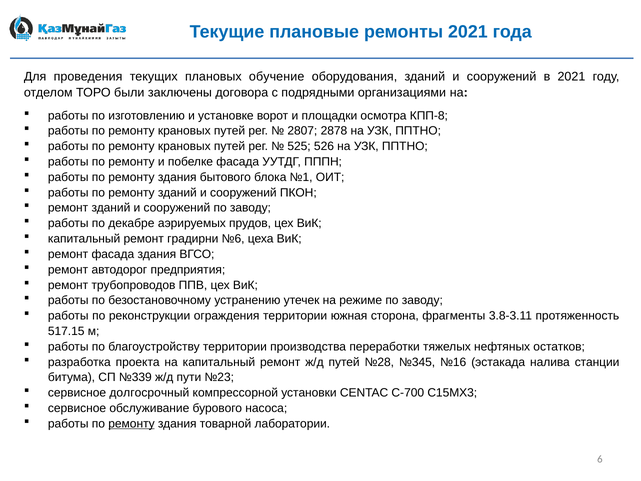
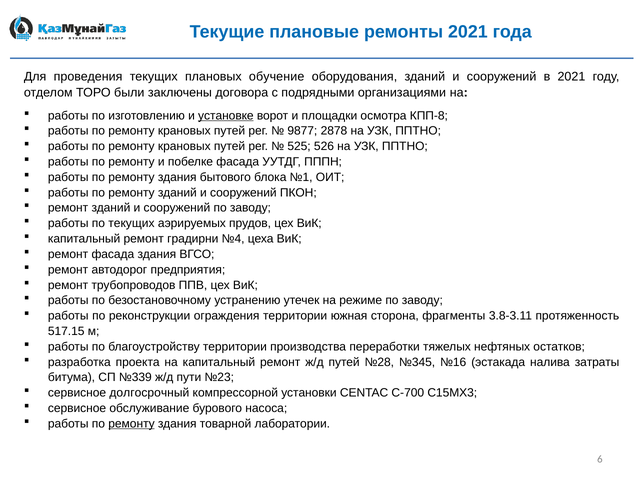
установке underline: none -> present
2807: 2807 -> 9877
по декабре: декабре -> текущих
№6: №6 -> №4
станции: станции -> затраты
